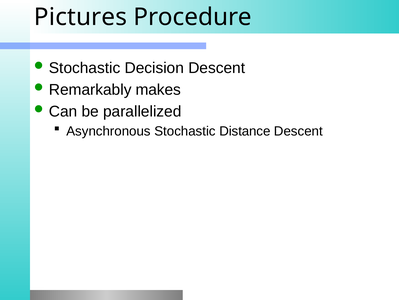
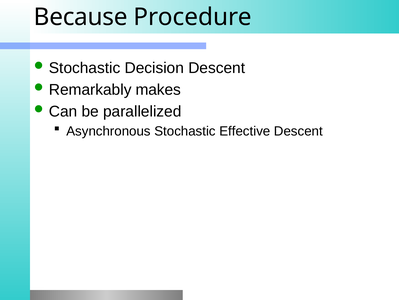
Pictures: Pictures -> Because
Distance: Distance -> Effective
